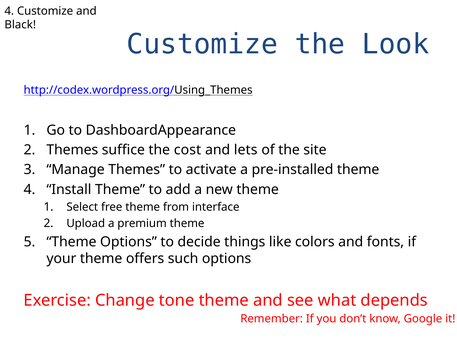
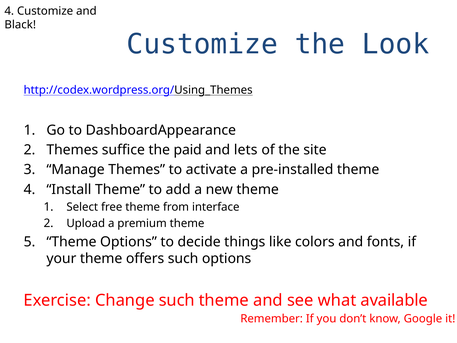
cost: cost -> paid
Change tone: tone -> such
depends: depends -> available
